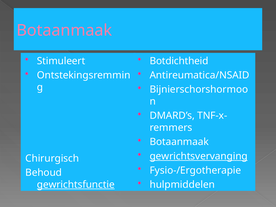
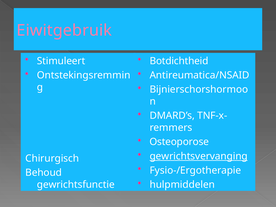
Botaanmaak at (64, 30): Botaanmaak -> Eiwitgebruik
Botaanmaak at (179, 142): Botaanmaak -> Osteoporose
gewrichtsfunctie underline: present -> none
